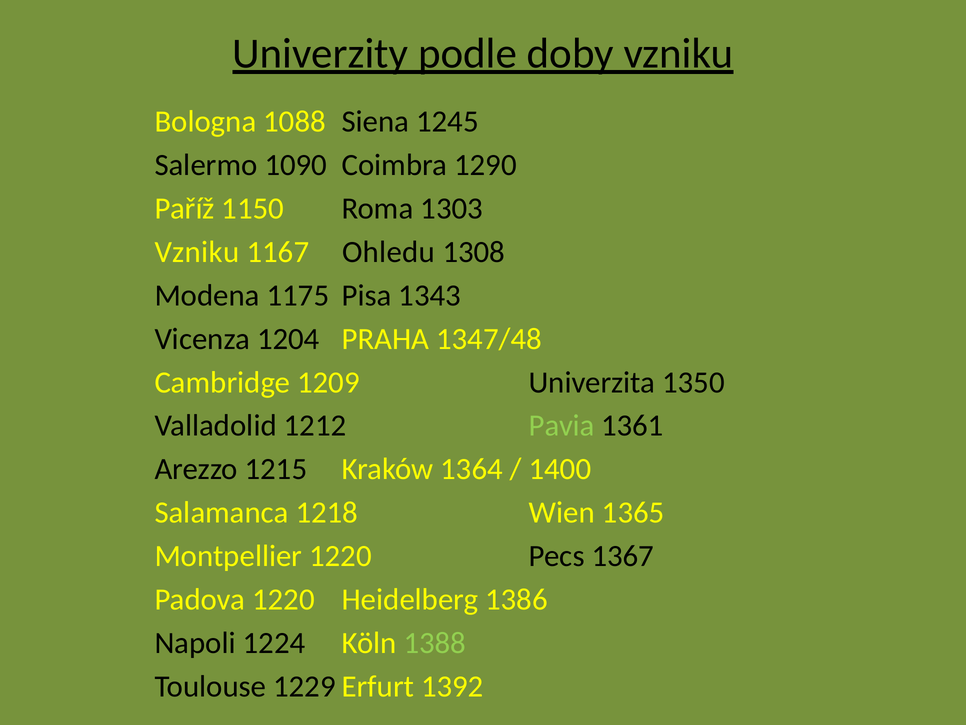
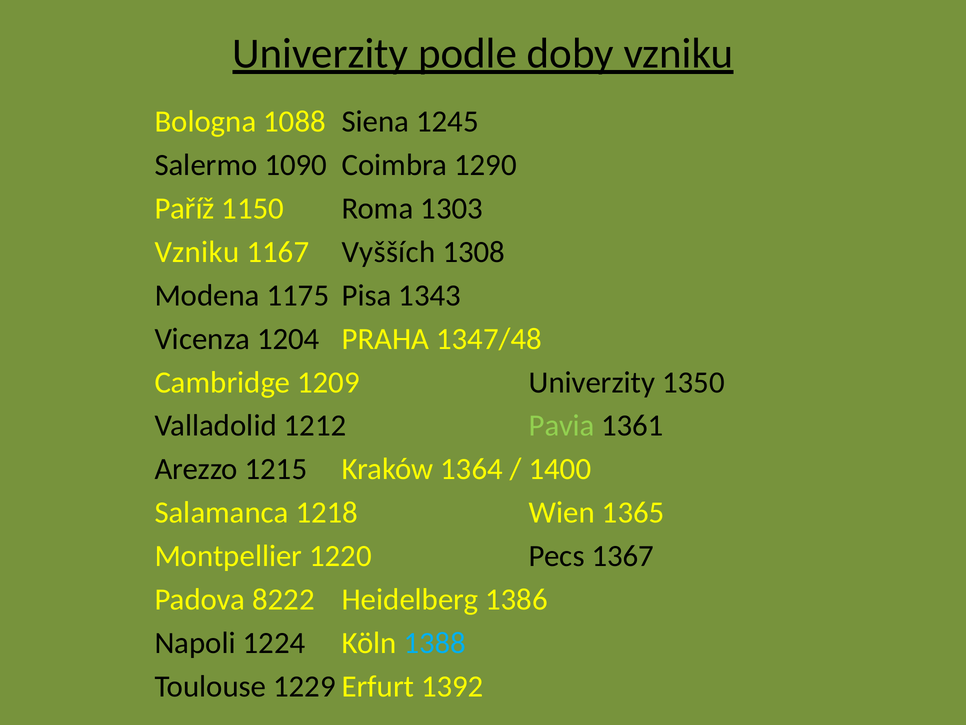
Ohledu: Ohledu -> Vyšších
1209 Univerzita: Univerzita -> Univerzity
Padova 1220: 1220 -> 8222
1388 colour: light green -> light blue
